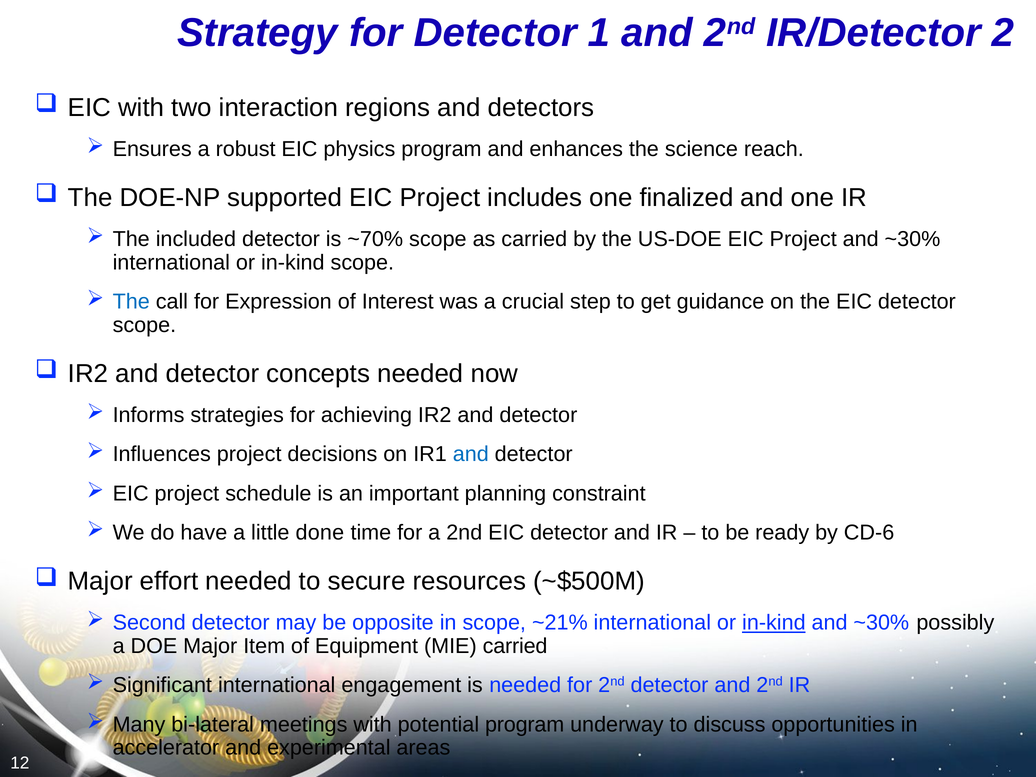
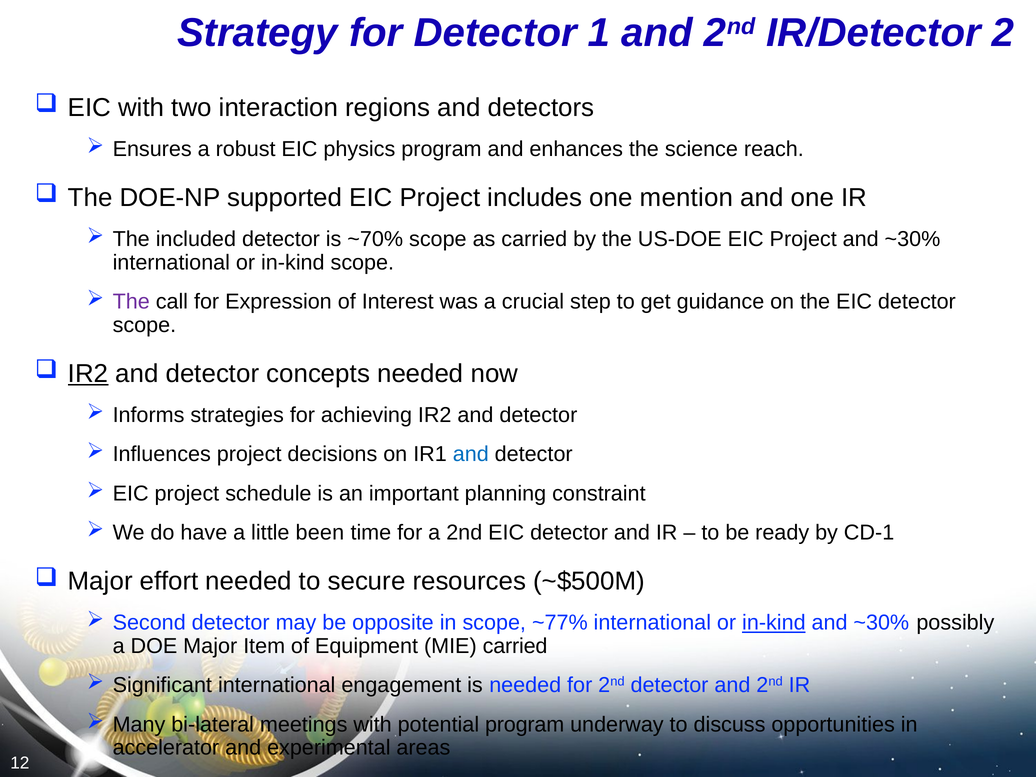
finalized: finalized -> mention
The at (131, 302) colour: blue -> purple
IR2 at (88, 374) underline: none -> present
done: done -> been
CD-6: CD-6 -> CD-1
~21%: ~21% -> ~77%
